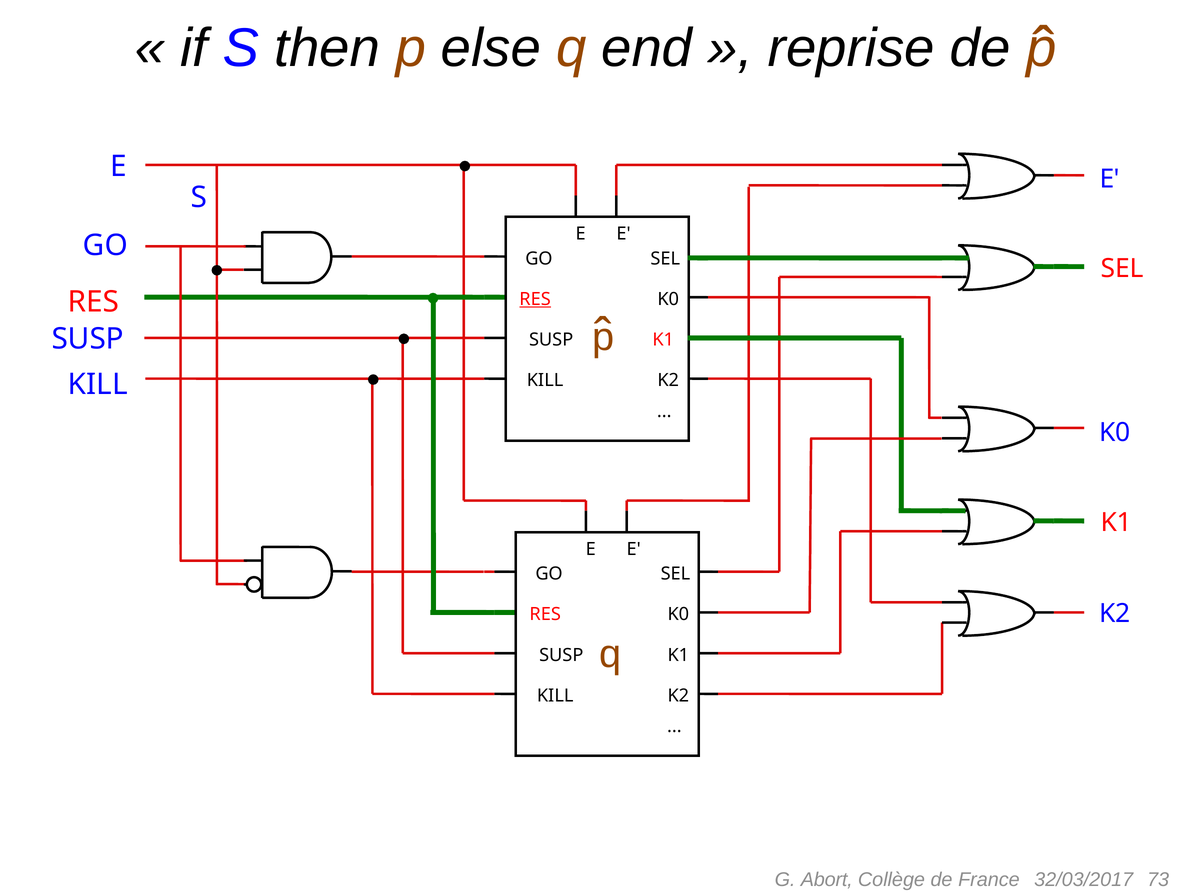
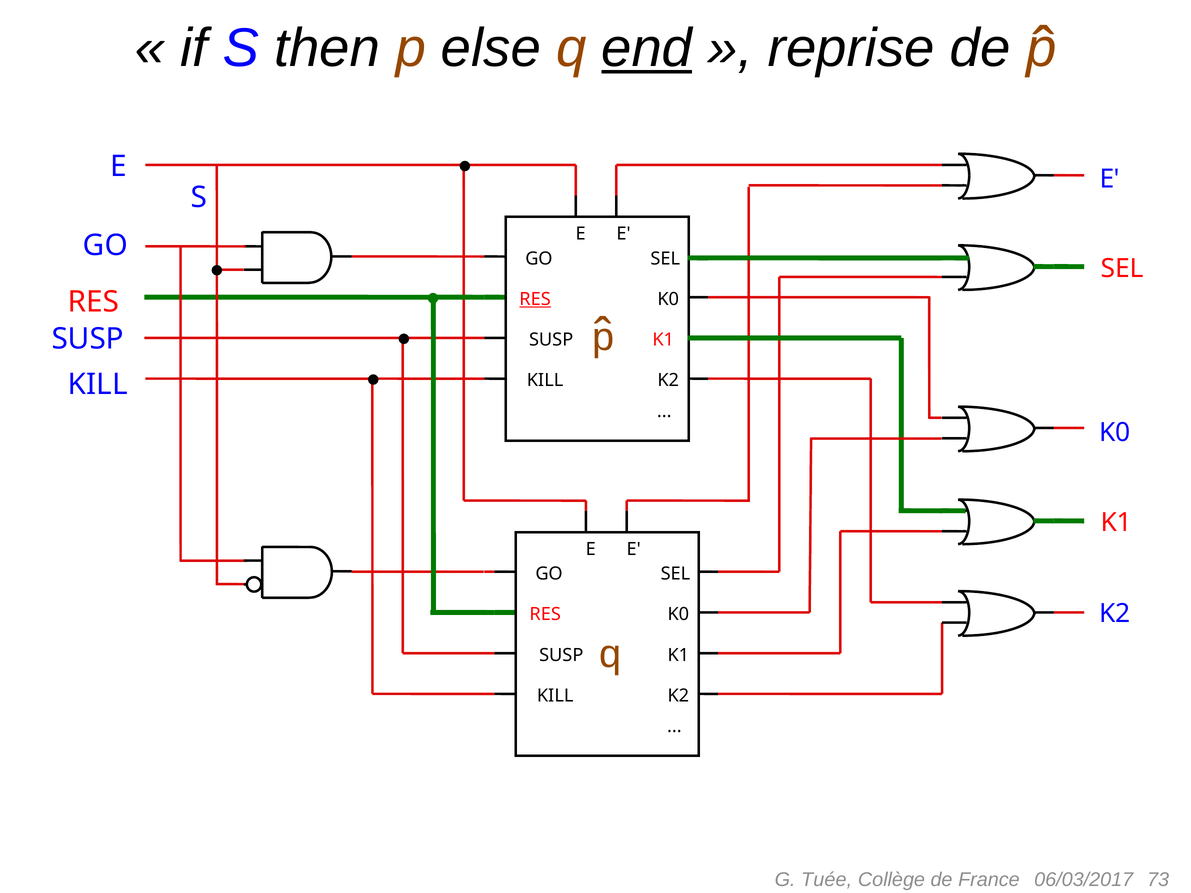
end underline: none -> present
Abort: Abort -> Tuée
32/03/2017: 32/03/2017 -> 06/03/2017
